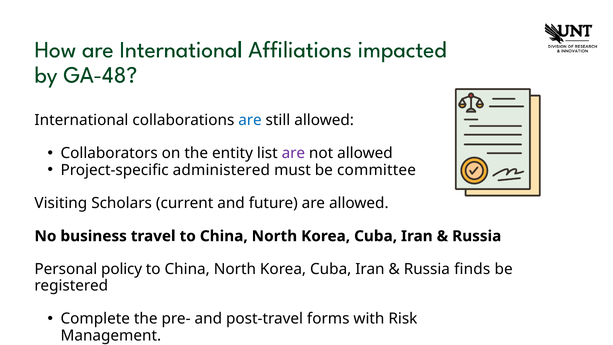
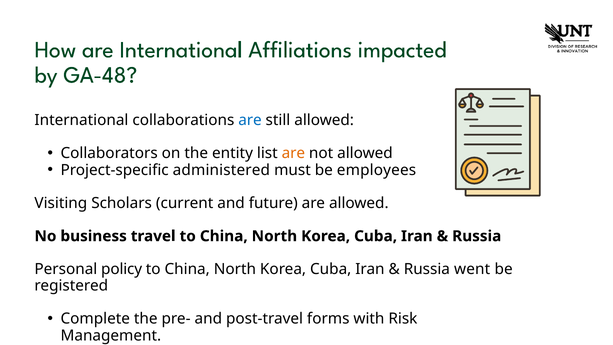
are at (293, 153) colour: purple -> orange
committee: committee -> employees
finds: finds -> went
